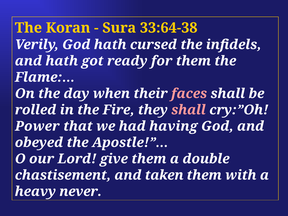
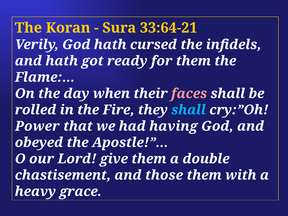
33:64-38: 33:64-38 -> 33:64-21
shall at (189, 110) colour: pink -> light blue
taken: taken -> those
never: never -> grace
